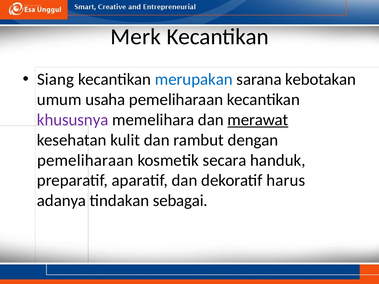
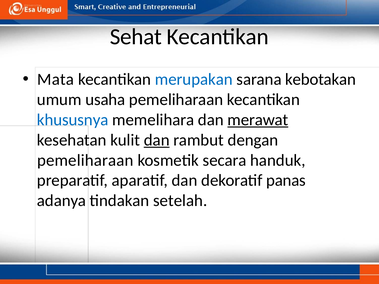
Merk: Merk -> Sehat
Siang: Siang -> Mata
khususnya colour: purple -> blue
dan at (157, 140) underline: none -> present
harus: harus -> panas
sebagai: sebagai -> setelah
